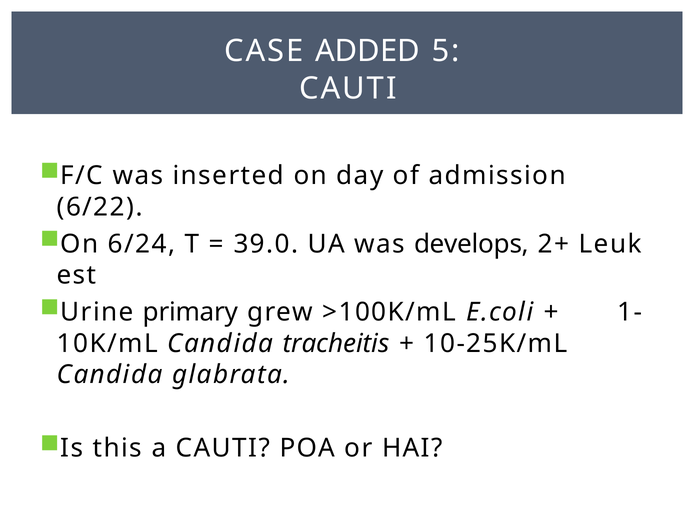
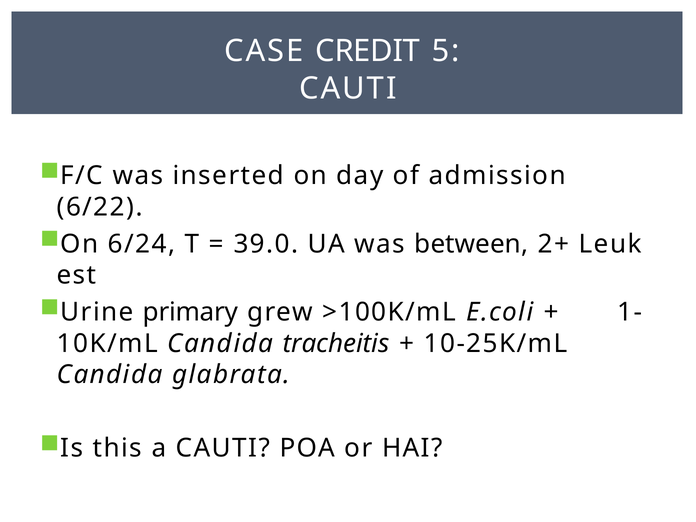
ADDED: ADDED -> CREDIT
develops: develops -> between
